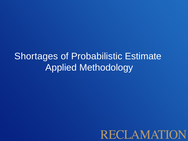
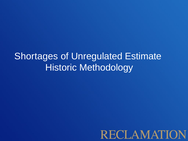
Probabilistic: Probabilistic -> Unregulated
Applied: Applied -> Historic
